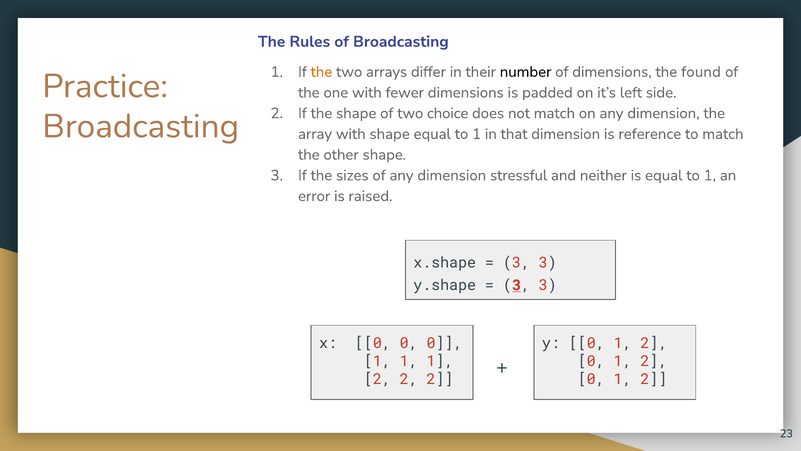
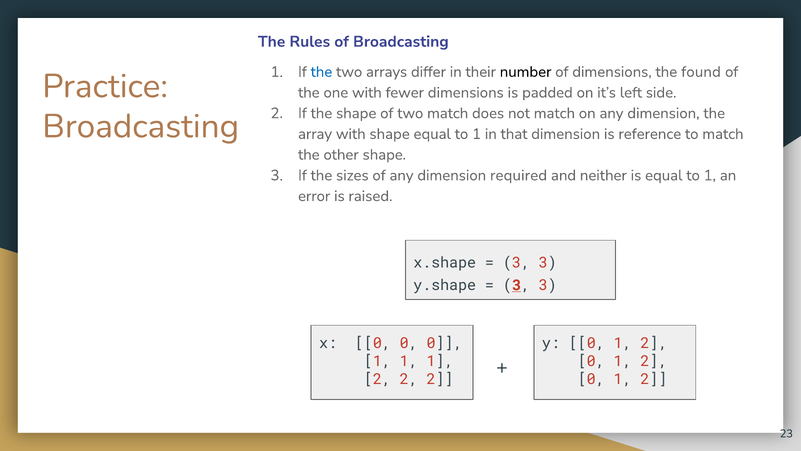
the at (321, 72) colour: orange -> blue
two choice: choice -> match
stressful: stressful -> required
